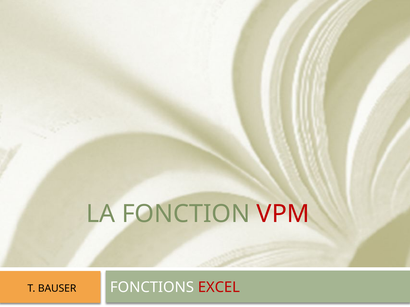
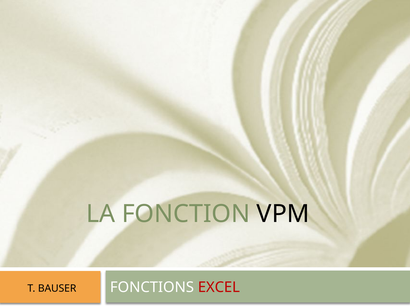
VPM colour: red -> black
